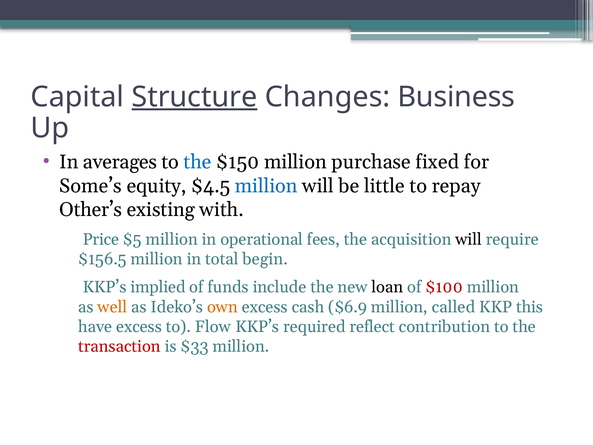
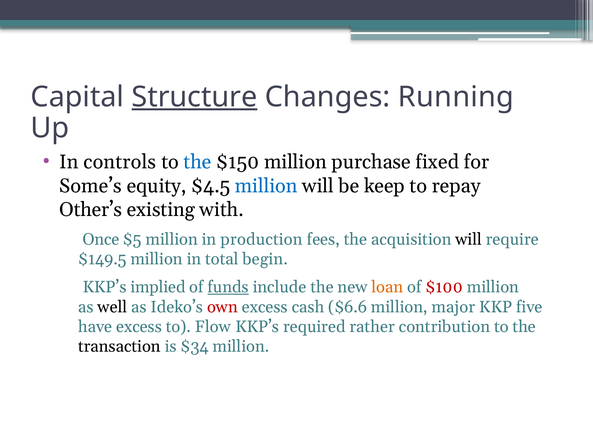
Business: Business -> Running
averages: averages -> controls
little: little -> keep
Price: Price -> Once
operational: operational -> production
$156.5: $156.5 -> $149.5
funds underline: none -> present
loan colour: black -> orange
well colour: orange -> black
own colour: orange -> red
$6.9: $6.9 -> $6.6
called: called -> major
this: this -> five
reflect: reflect -> rather
transaction colour: red -> black
$33: $33 -> $34
